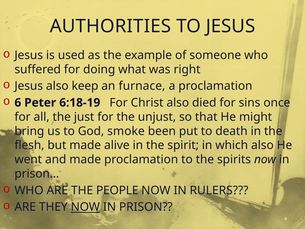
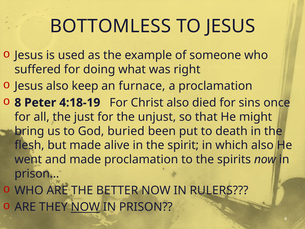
AUTHORITIES: AUTHORITIES -> BOTTOMLESS
6: 6 -> 8
6:18-19: 6:18-19 -> 4:18-19
smoke: smoke -> buried
PEOPLE: PEOPLE -> BETTER
